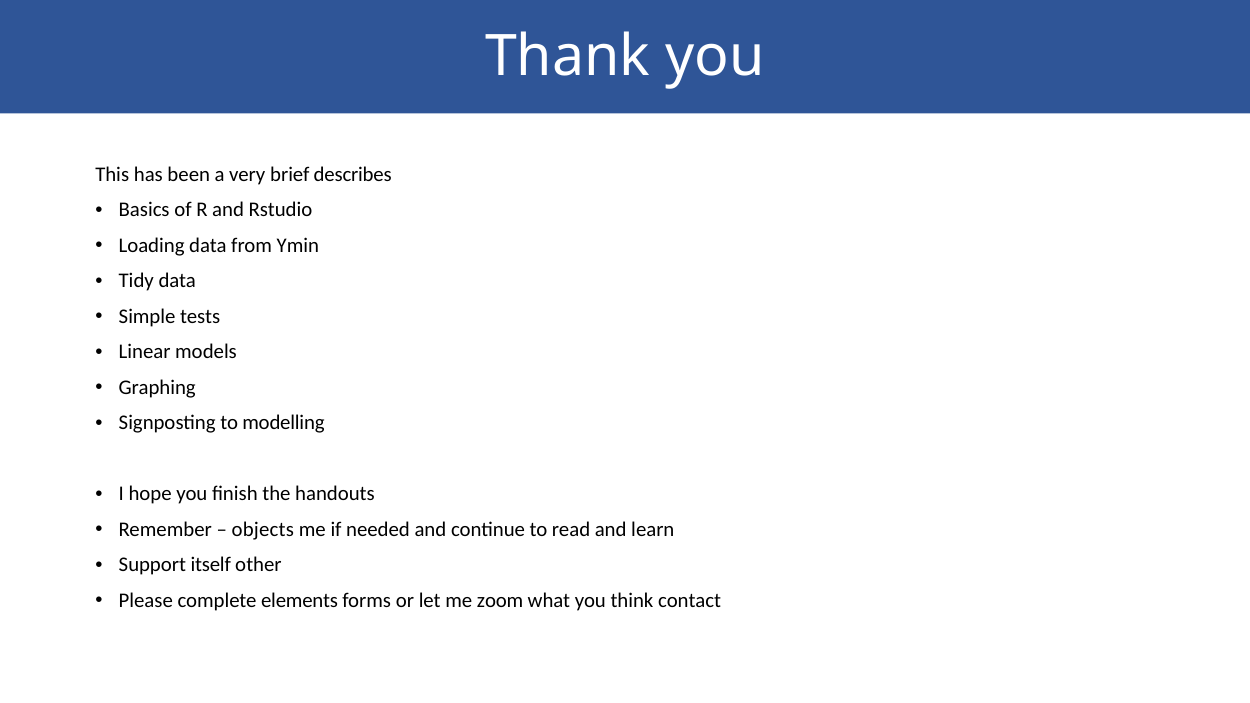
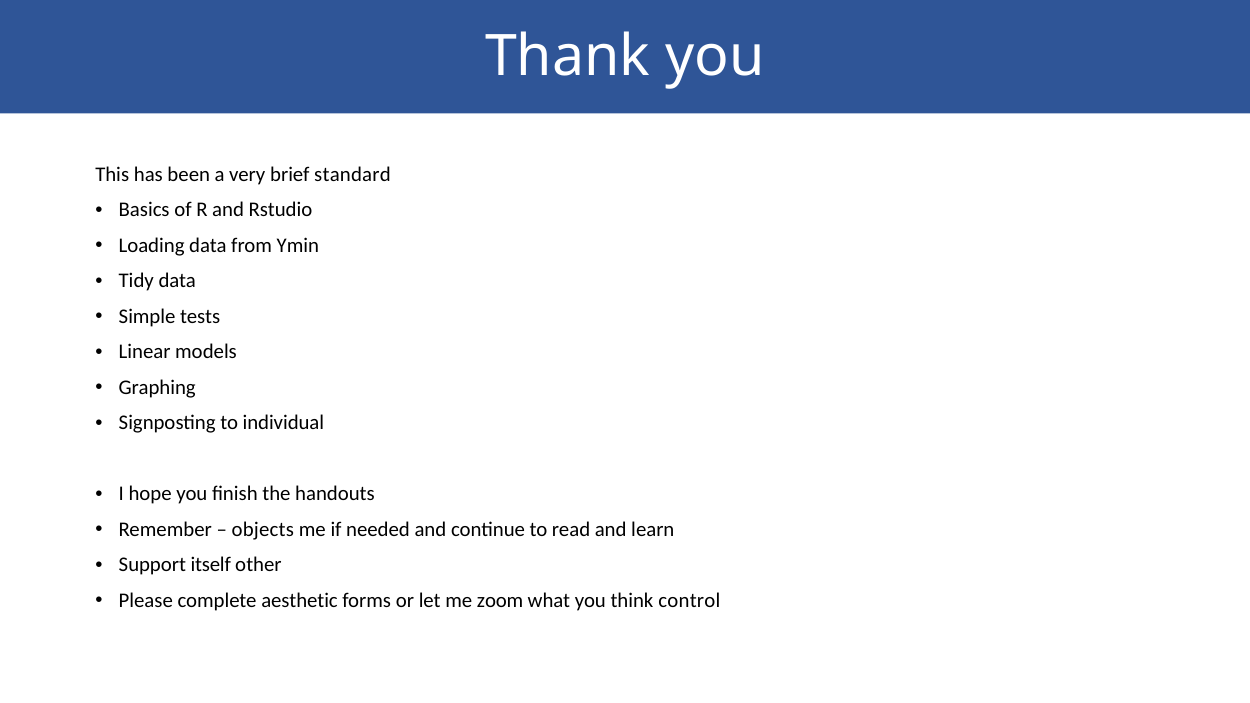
describes: describes -> standard
modelling: modelling -> individual
elements: elements -> aesthetic
contact: contact -> control
